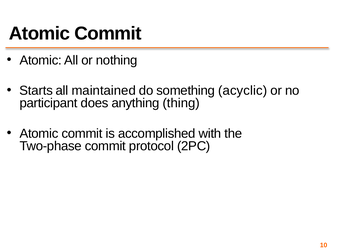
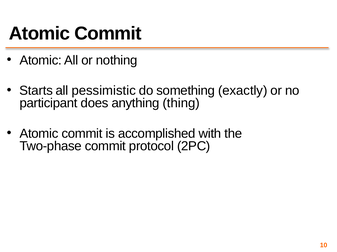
maintained: maintained -> pessimistic
acyclic: acyclic -> exactly
